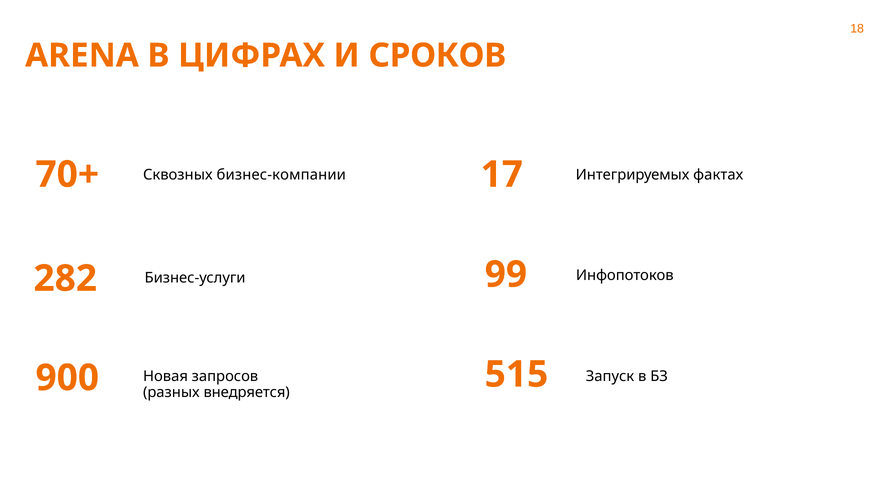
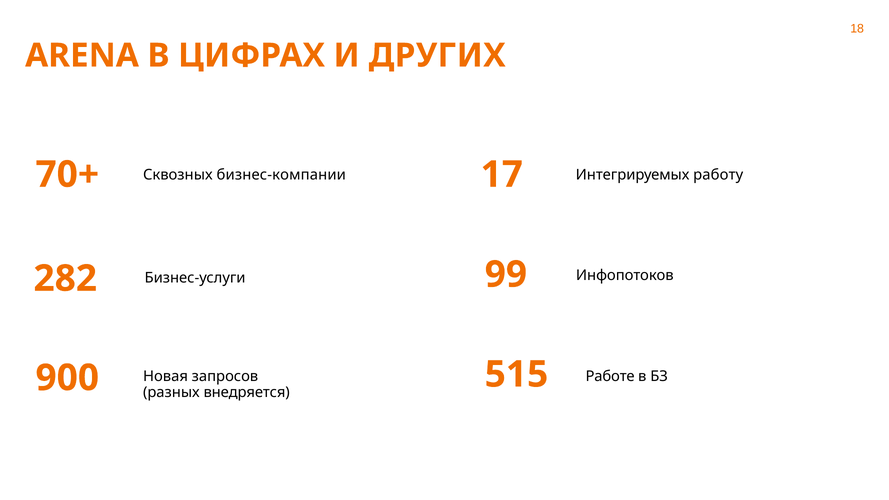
СРОКОВ: СРОКОВ -> ДРУГИХ
фактах: фактах -> работу
Запуск: Запуск -> Работе
